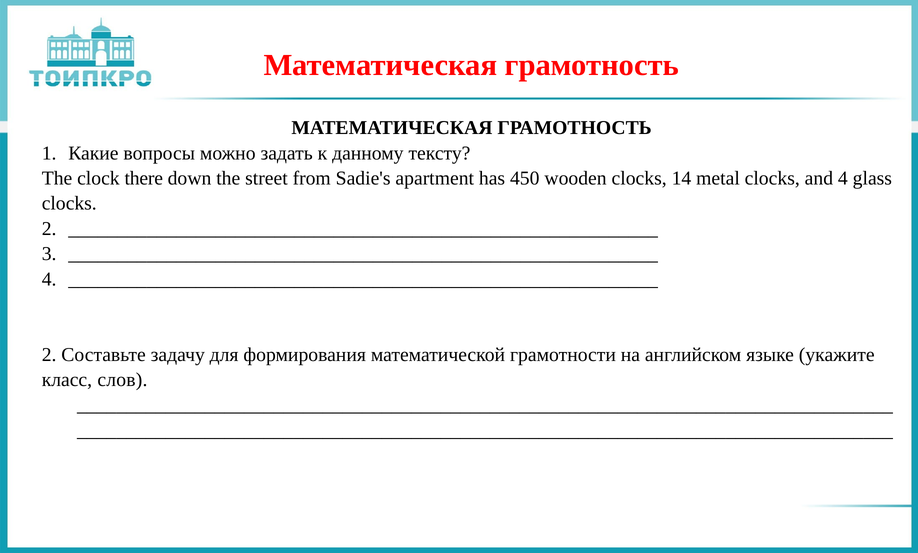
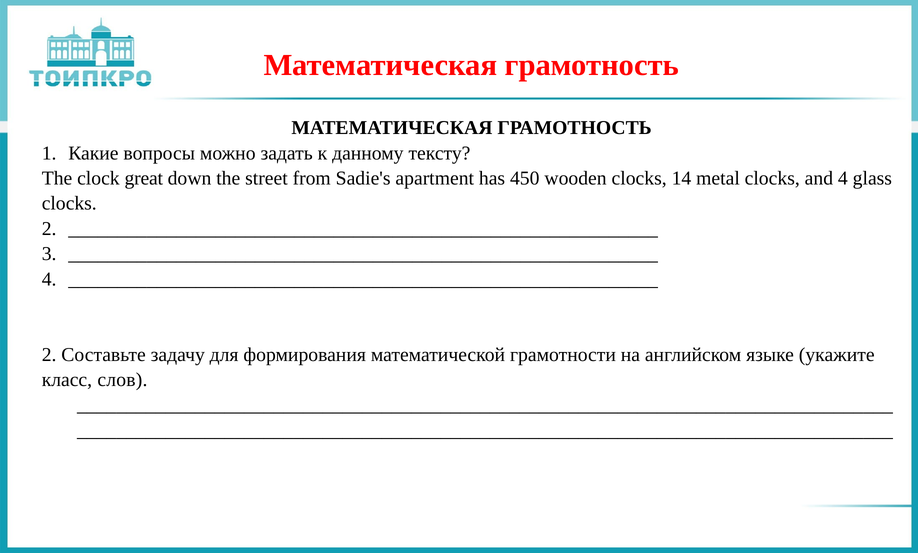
there: there -> great
